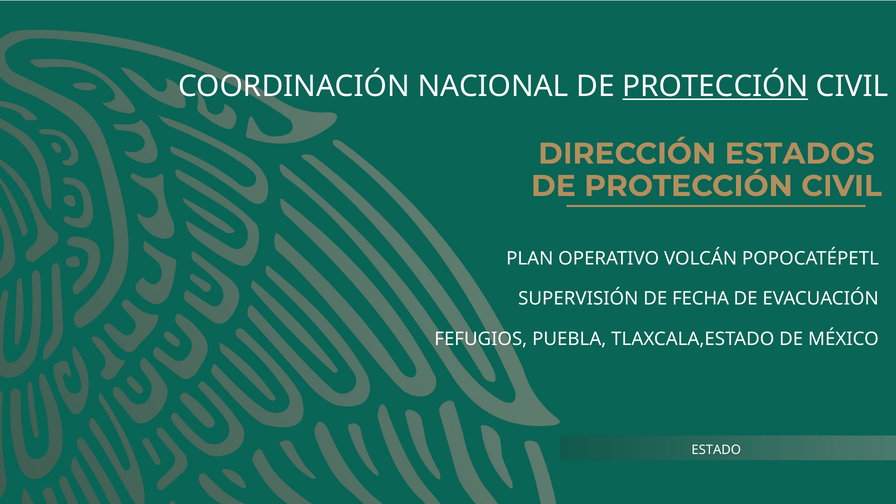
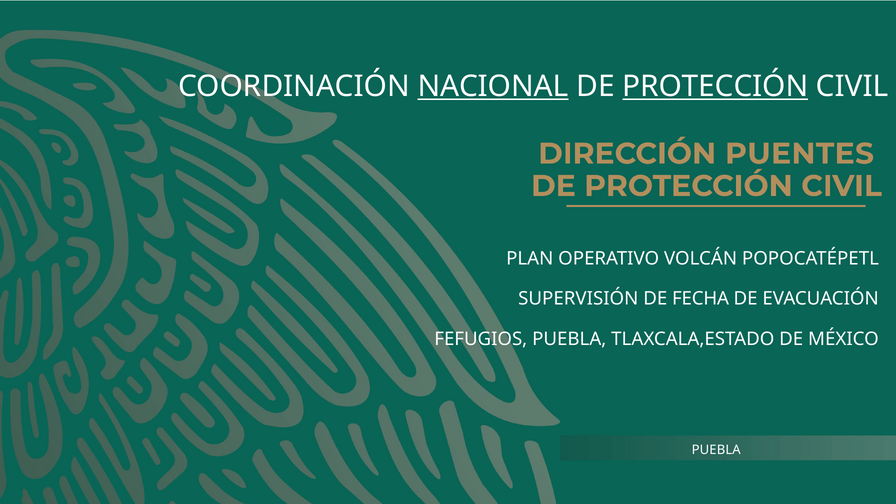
NACIONAL underline: none -> present
ESTADOS: ESTADOS -> PUENTES
ESTADO at (716, 450): ESTADO -> PUEBLA
